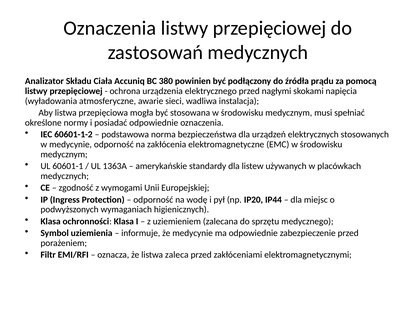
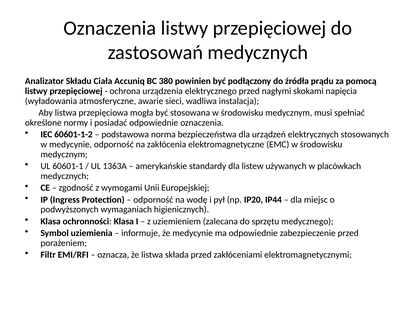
zaleca: zaleca -> składa
